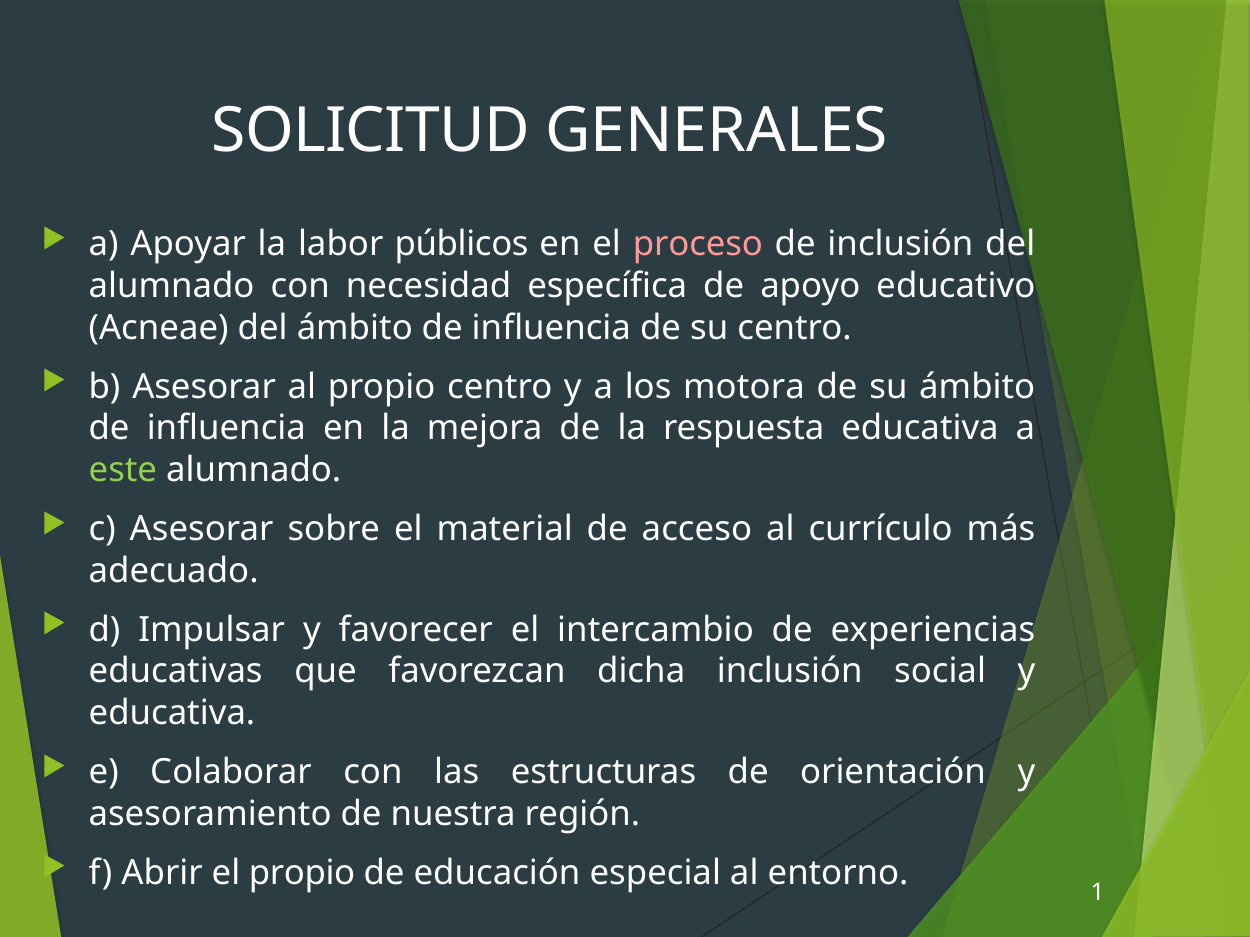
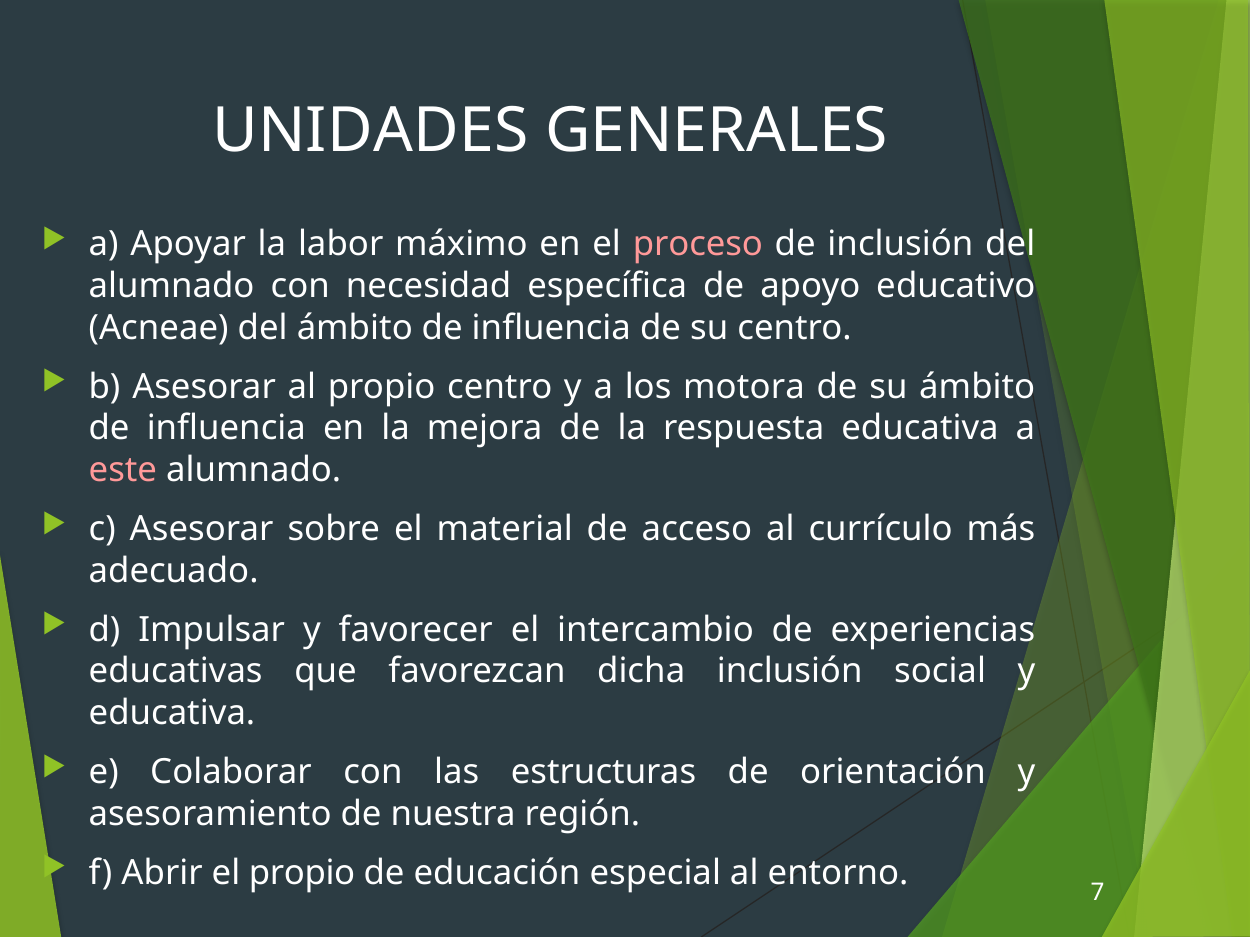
SOLICITUD: SOLICITUD -> UNIDADES
públicos: públicos -> máximo
este colour: light green -> pink
1: 1 -> 7
